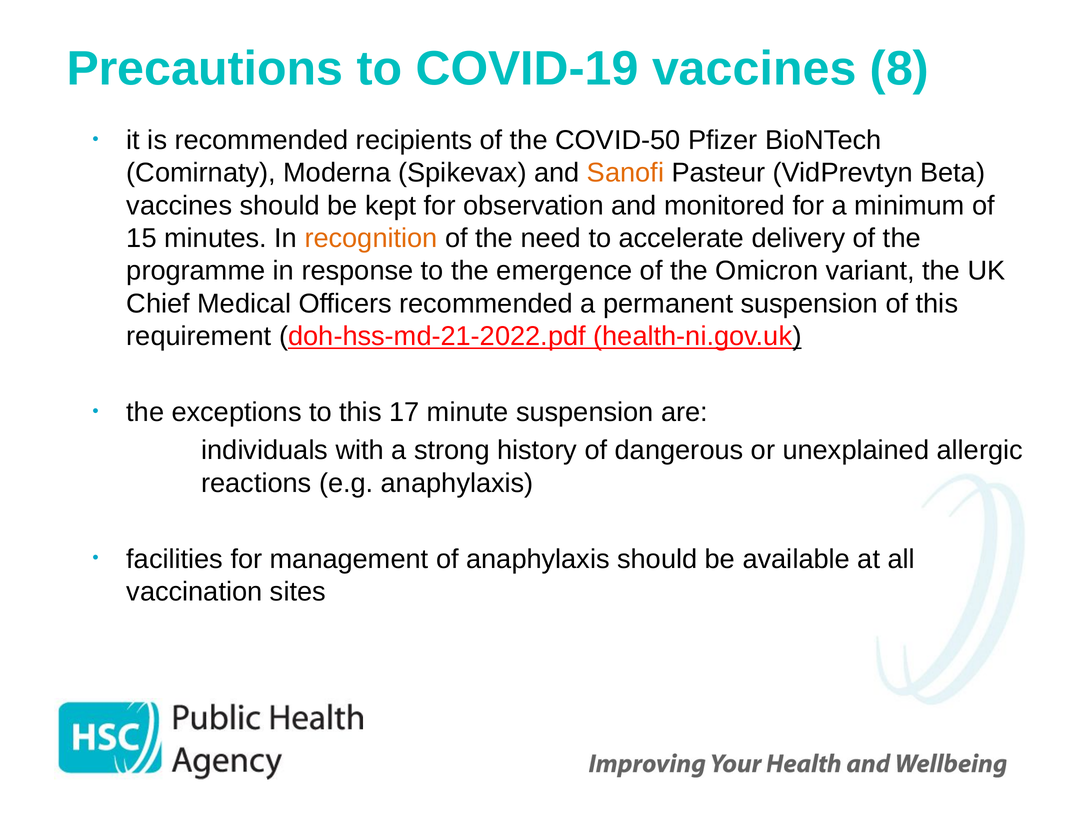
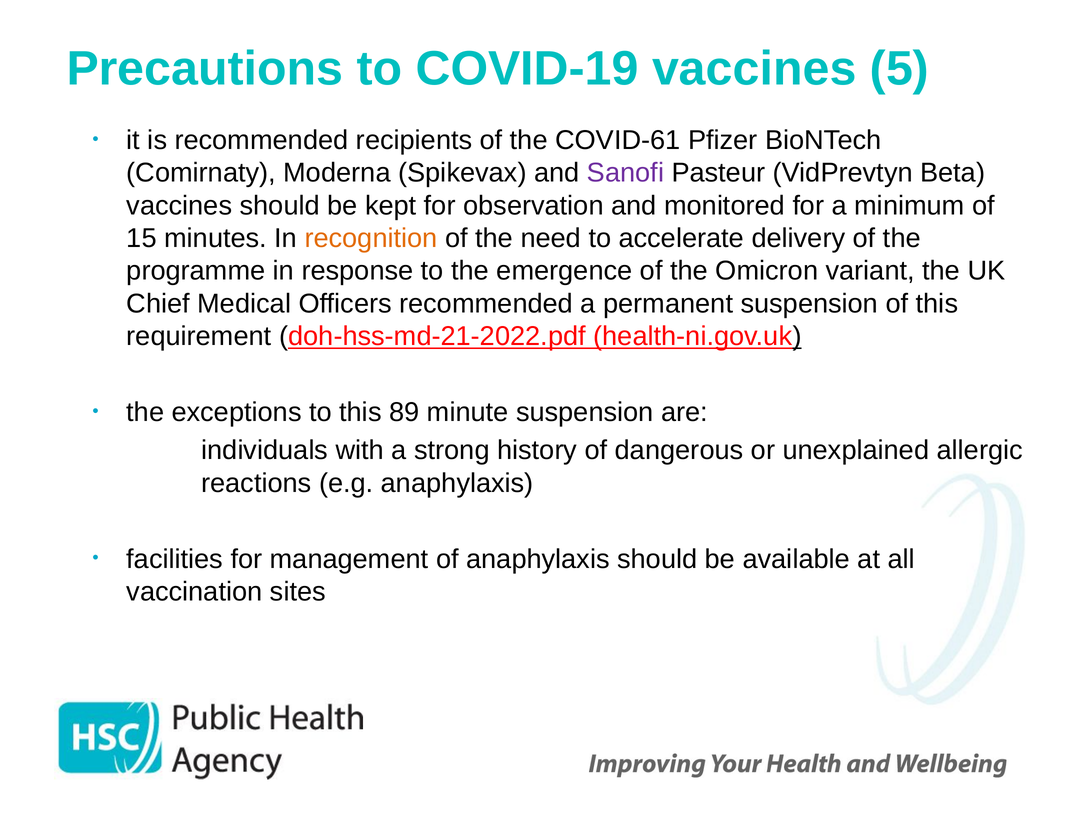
8: 8 -> 5
COVID-50: COVID-50 -> COVID-61
Sanofi colour: orange -> purple
17: 17 -> 89
